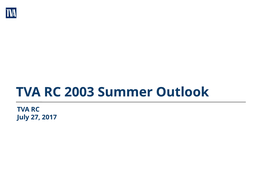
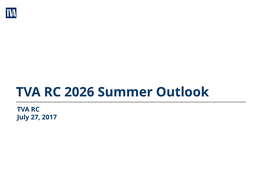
2003: 2003 -> 2026
